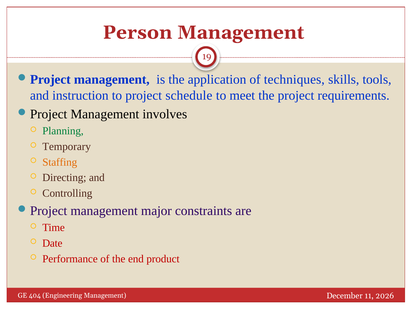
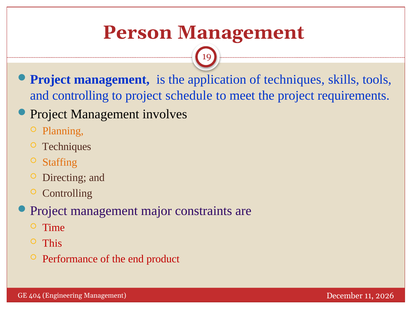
and instruction: instruction -> controlling
Planning colour: green -> orange
Temporary at (67, 147): Temporary -> Techniques
Date: Date -> This
